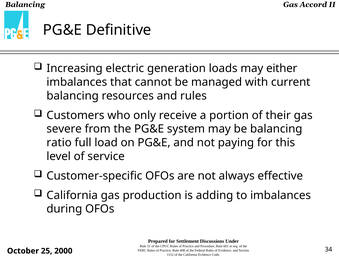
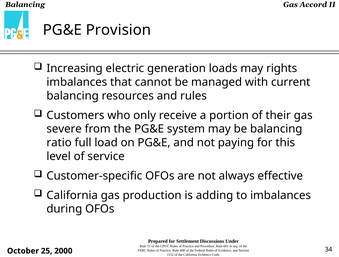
Definitive: Definitive -> Provision
either: either -> rights
